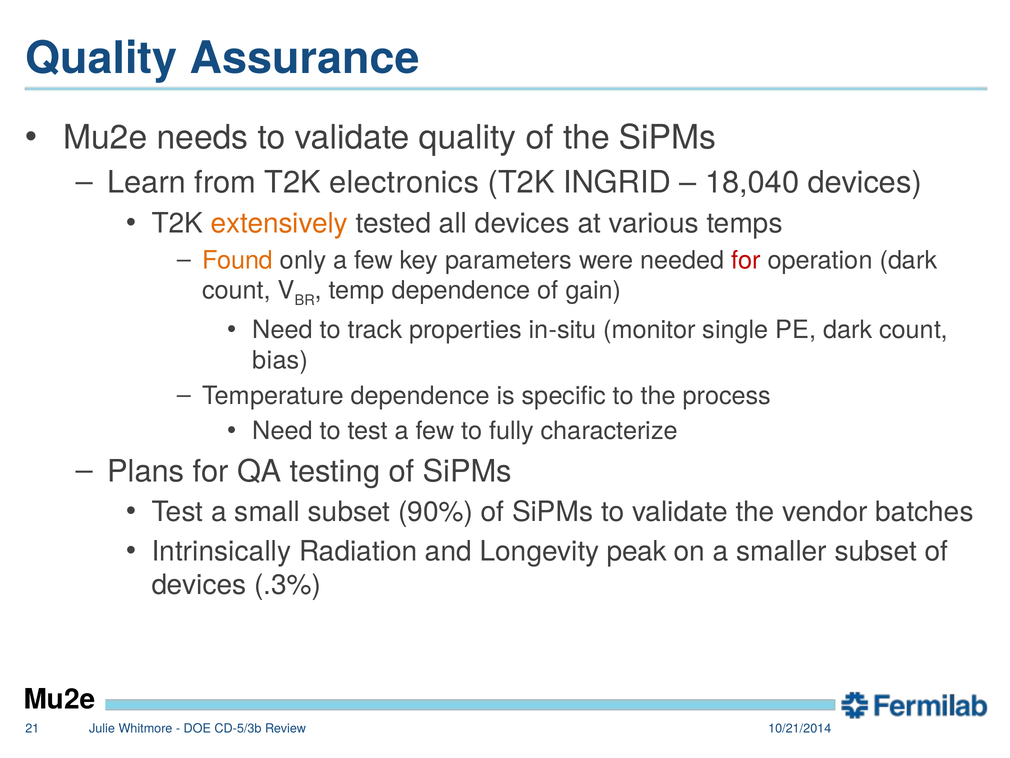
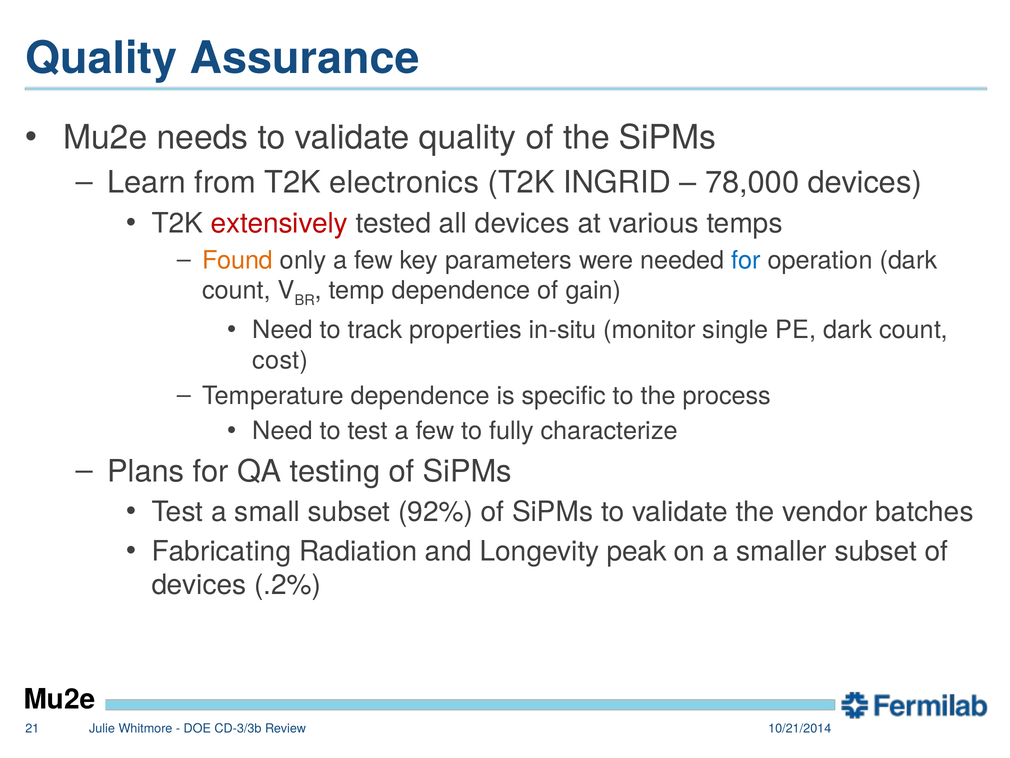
18,040: 18,040 -> 78,000
extensively colour: orange -> red
for at (746, 260) colour: red -> blue
bias: bias -> cost
90%: 90% -> 92%
Intrinsically: Intrinsically -> Fabricating
.3%: .3% -> .2%
CD-5/3b: CD-5/3b -> CD-3/3b
